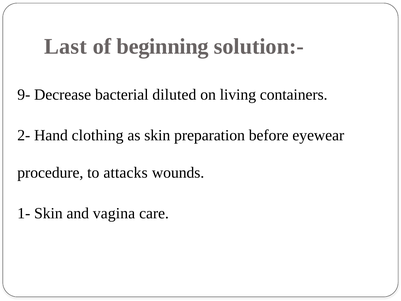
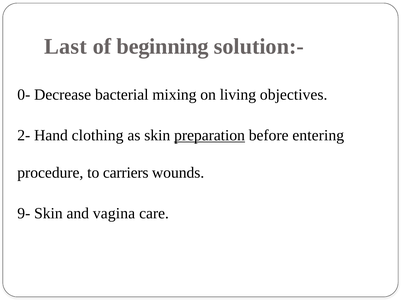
9-: 9- -> 0-
diluted: diluted -> mixing
containers: containers -> objectives
preparation underline: none -> present
eyewear: eyewear -> entering
attacks: attacks -> carriers
1-: 1- -> 9-
